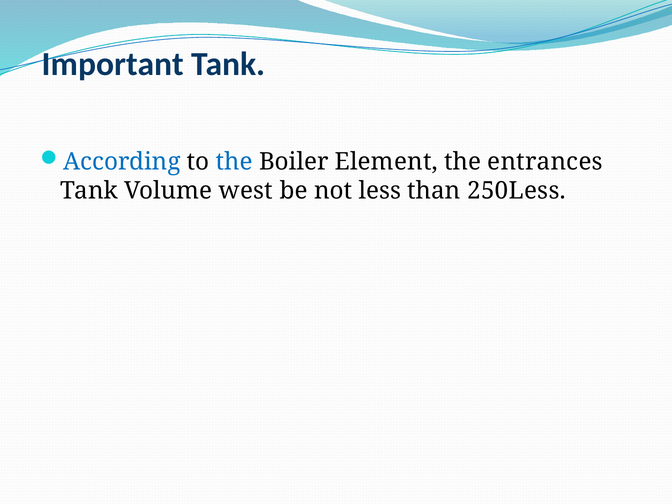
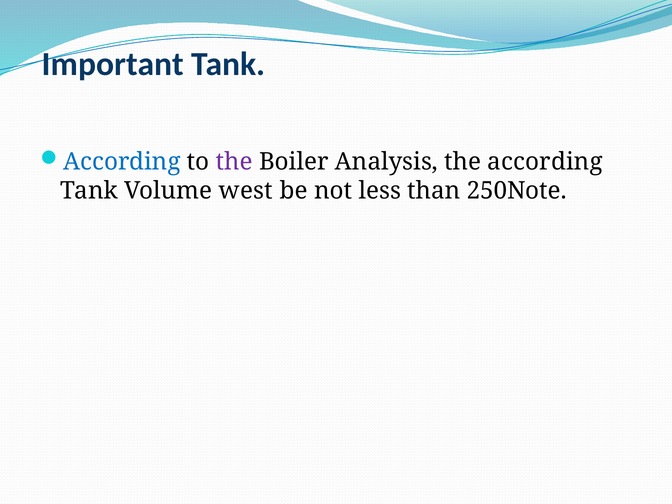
the at (234, 162) colour: blue -> purple
Element: Element -> Analysis
the entrances: entrances -> according
250Less: 250Less -> 250Note
